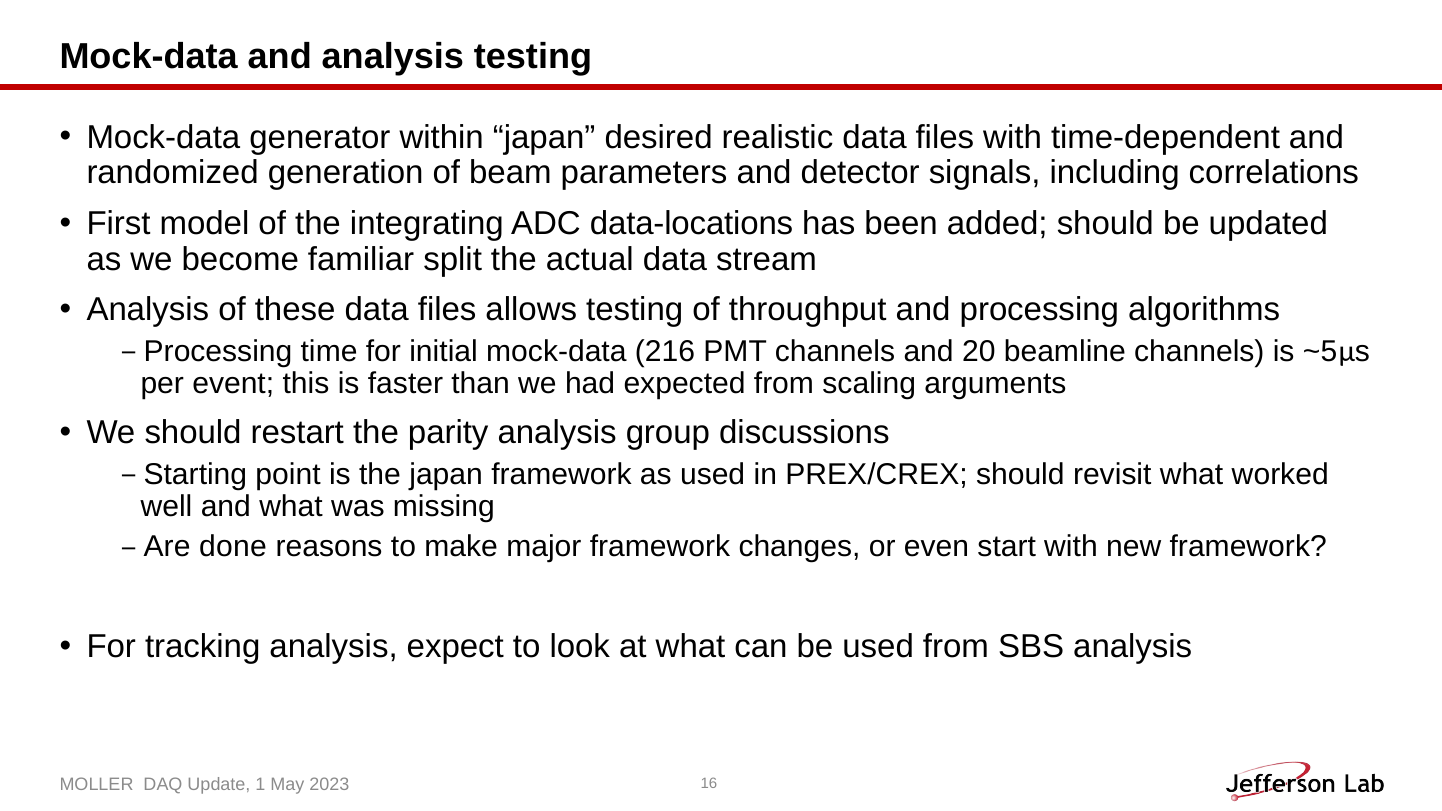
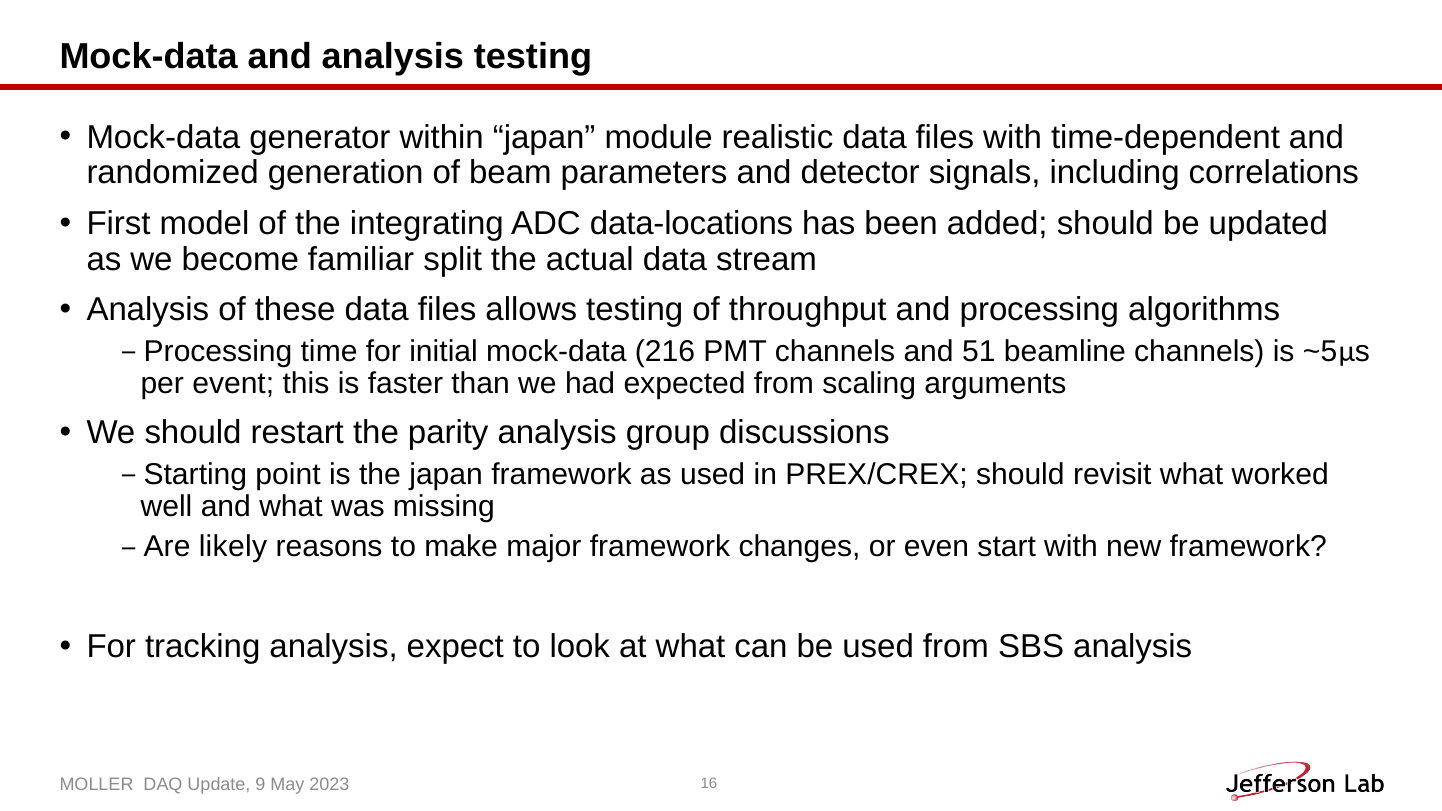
desired: desired -> module
20: 20 -> 51
done: done -> likely
1: 1 -> 9
